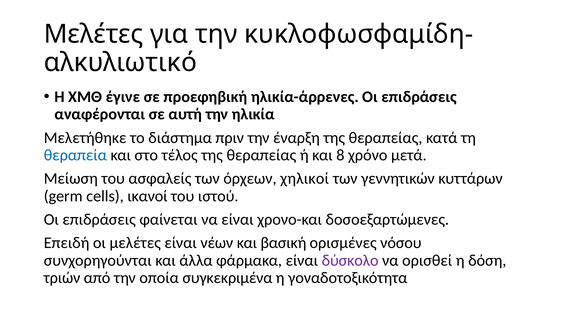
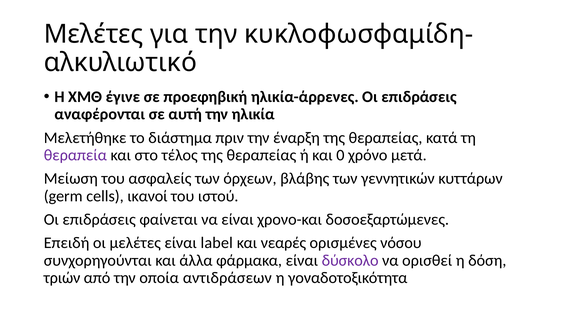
θεραπεία colour: blue -> purple
8: 8 -> 0
χηλικοί: χηλικοί -> βλάβης
νέων: νέων -> label
βασική: βασική -> νεαρές
συγκεκριμένα: συγκεκριμένα -> αντιδράσεων
